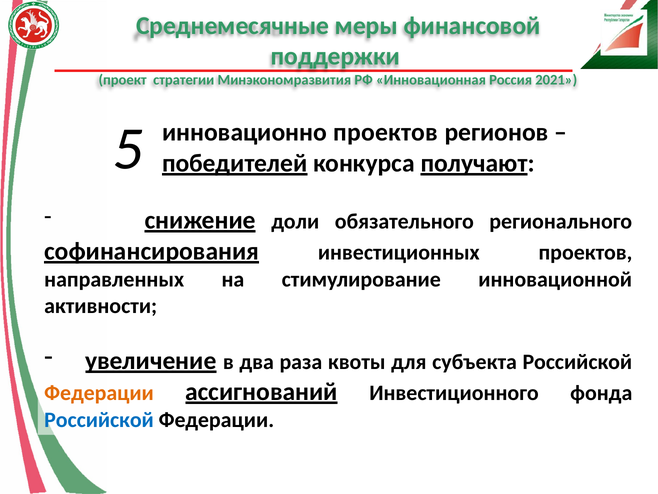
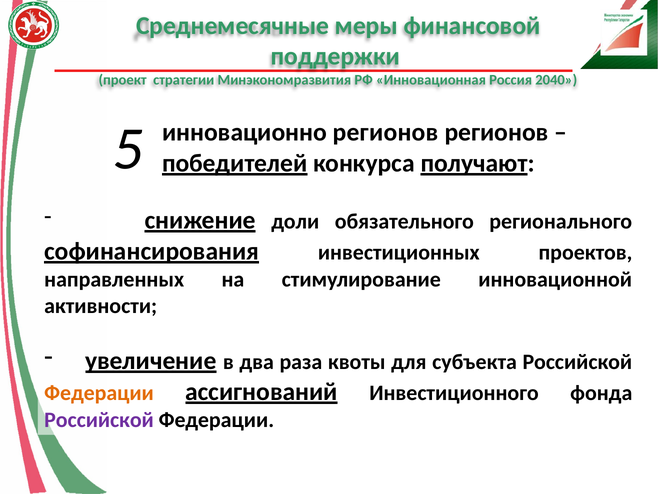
2021: 2021 -> 2040
инновационно проектов: проектов -> регионов
Российской at (99, 420) colour: blue -> purple
